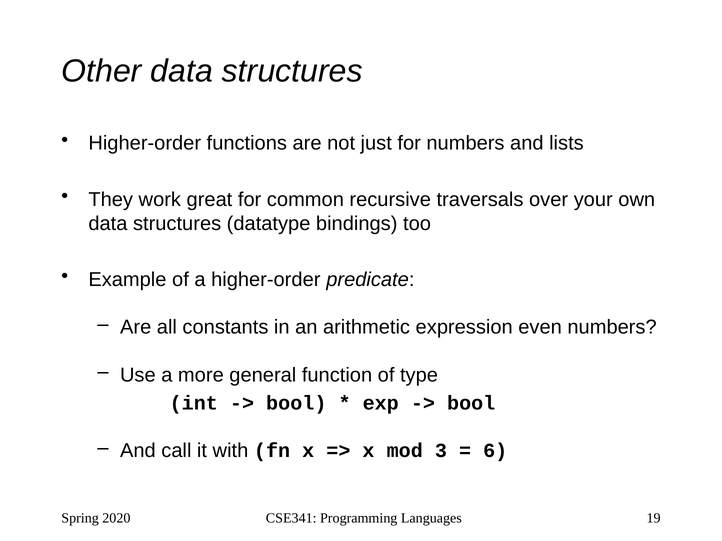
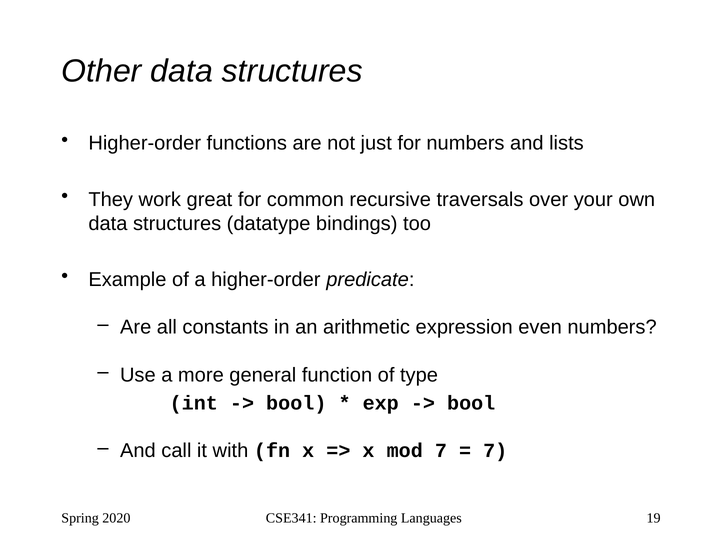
mod 3: 3 -> 7
6 at (495, 451): 6 -> 7
